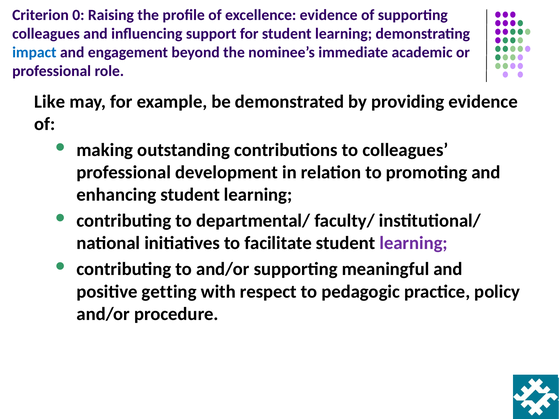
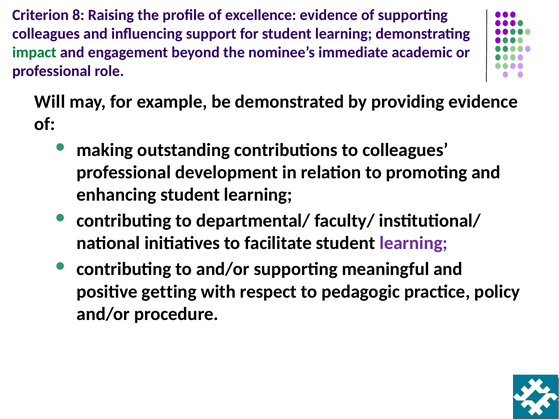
0: 0 -> 8
impact colour: blue -> green
Like: Like -> Will
